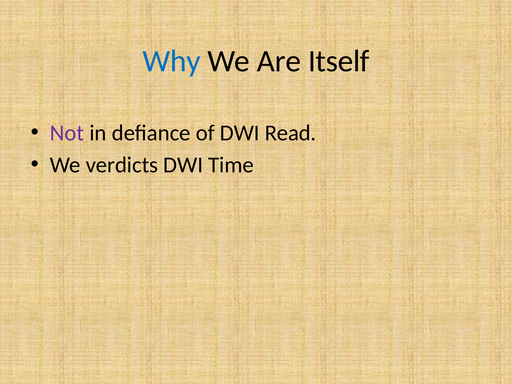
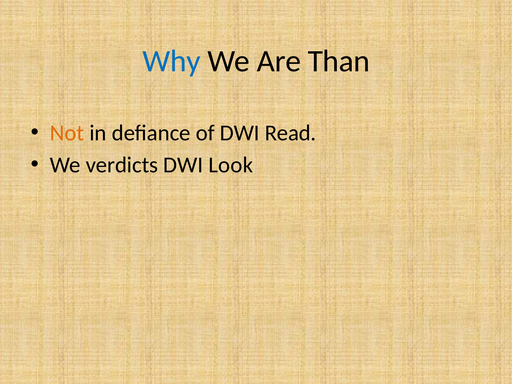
Itself: Itself -> Than
Not colour: purple -> orange
Time: Time -> Look
